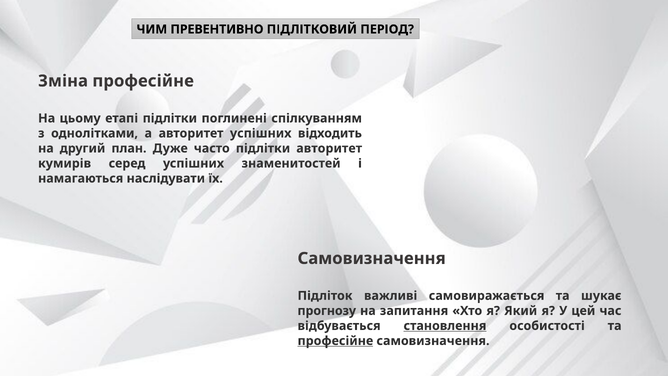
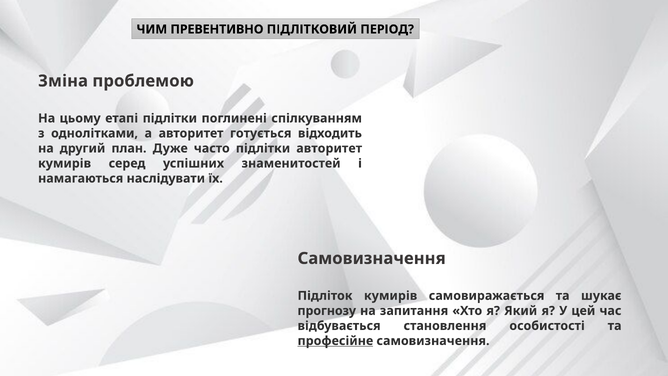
Зміна професійне: професійне -> проблемою
авторитет успішних: успішних -> готується
Підліток важливі: важливі -> кумирів
становлення underline: present -> none
